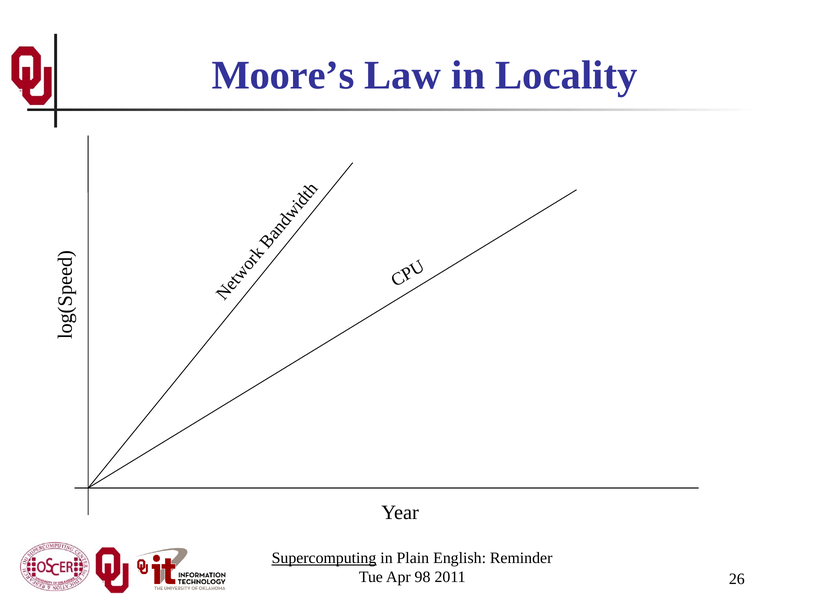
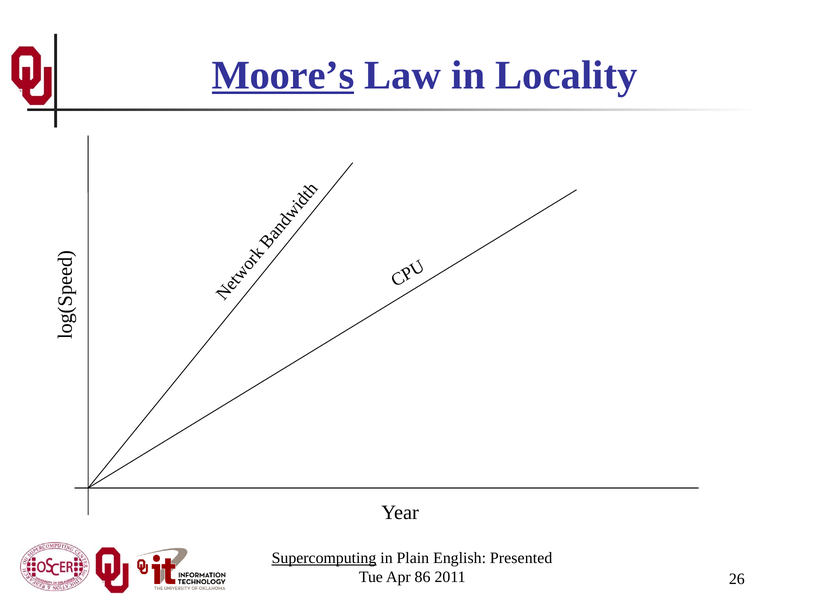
Moore’s underline: none -> present
Reminder: Reminder -> Presented
98: 98 -> 86
